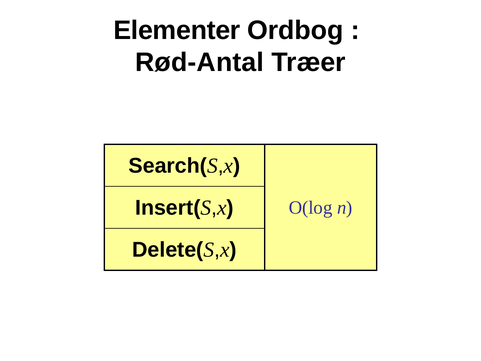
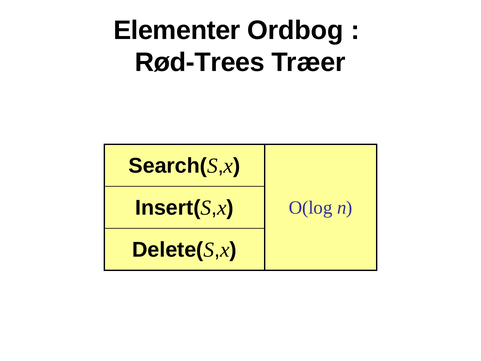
Rød-Antal: Rød-Antal -> Rød-Trees
